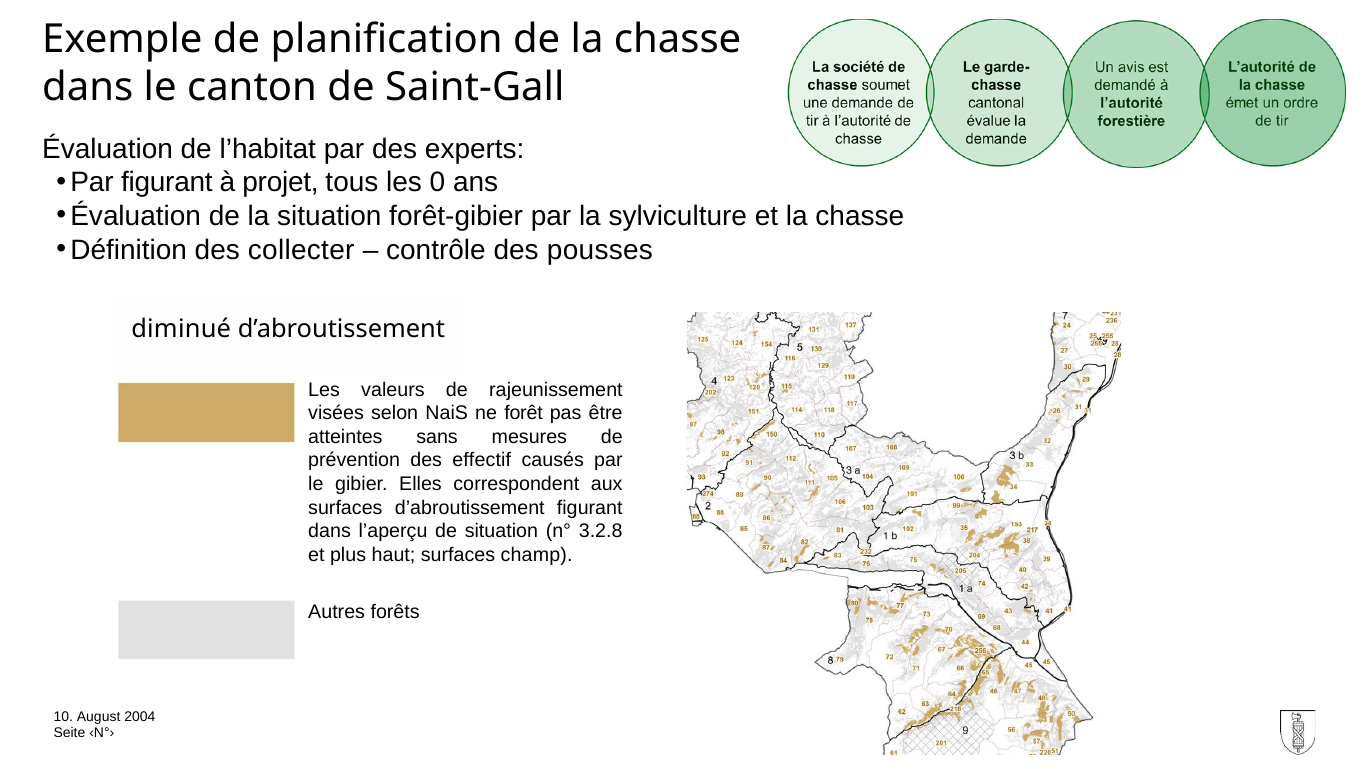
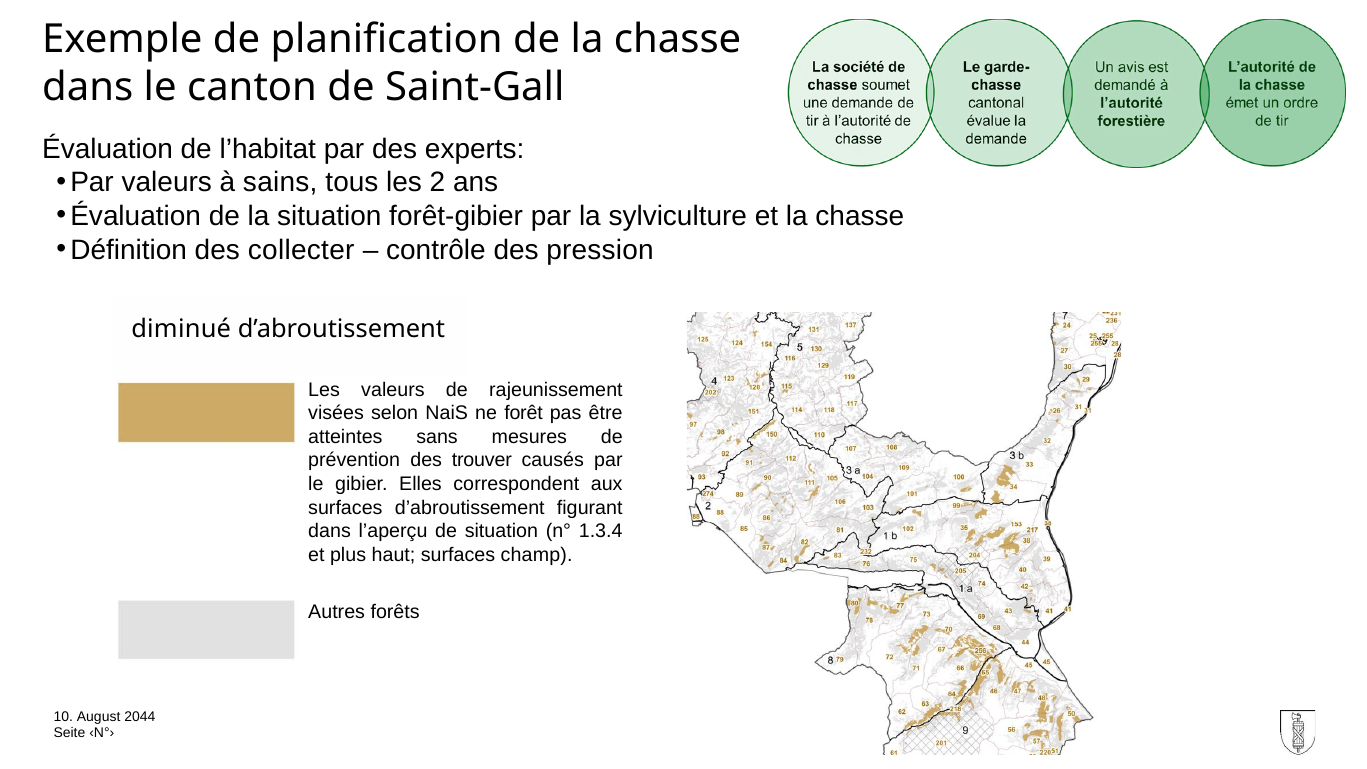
Par figurant: figurant -> valeurs
projet: projet -> sains
0: 0 -> 2
pousses: pousses -> pression
effectif: effectif -> trouver
3.2.8: 3.2.8 -> 1.3.4
2004: 2004 -> 2044
